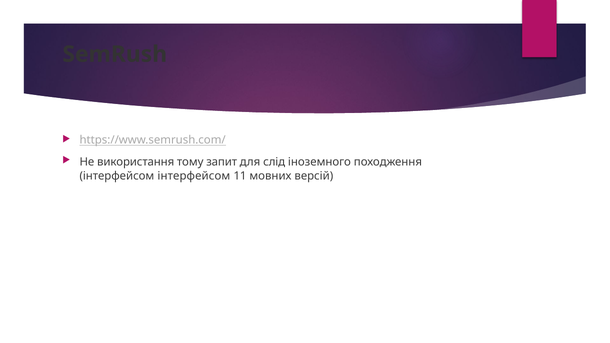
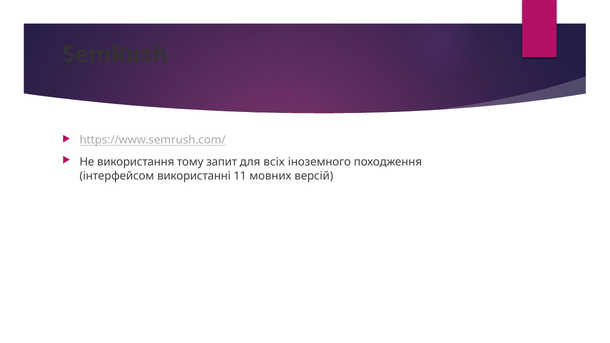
слід: слід -> всіх
інтерфейсом інтерфейсом: інтерфейсом -> використанні
